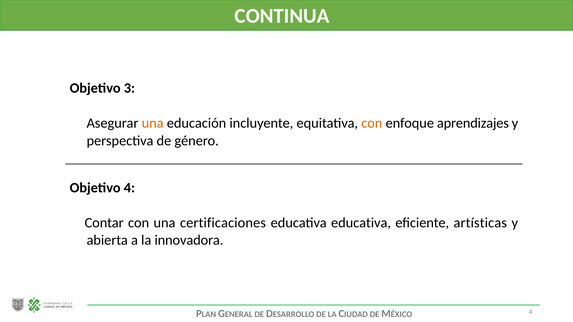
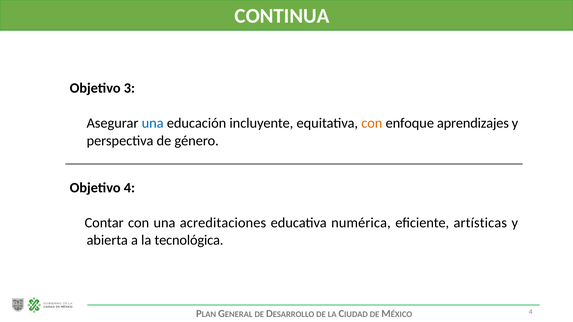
una at (153, 123) colour: orange -> blue
certificaciones: certificaciones -> acreditaciones
educativa educativa: educativa -> numérica
innovadora: innovadora -> tecnológica
